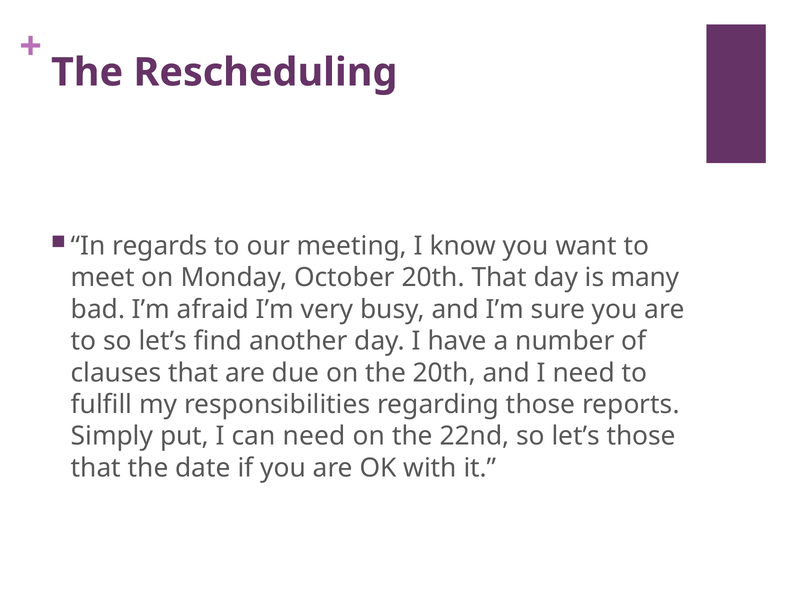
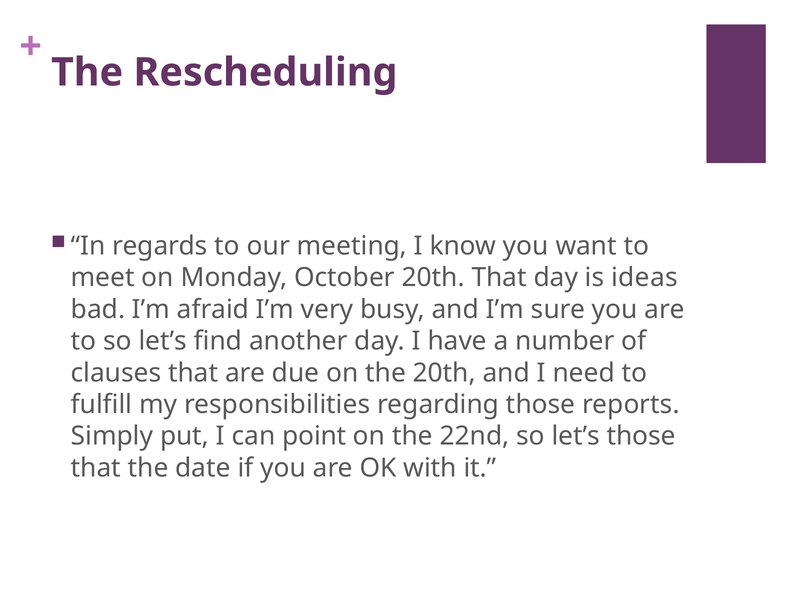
many: many -> ideas
can need: need -> point
